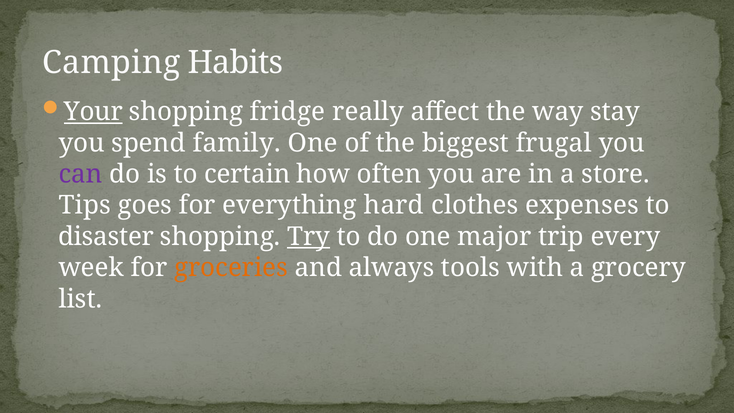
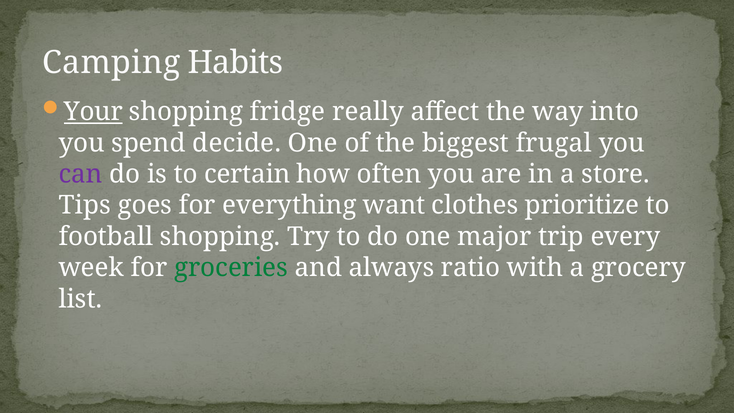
stay: stay -> into
family: family -> decide
hard: hard -> want
expenses: expenses -> prioritize
disaster: disaster -> football
Try underline: present -> none
groceries colour: orange -> green
tools: tools -> ratio
